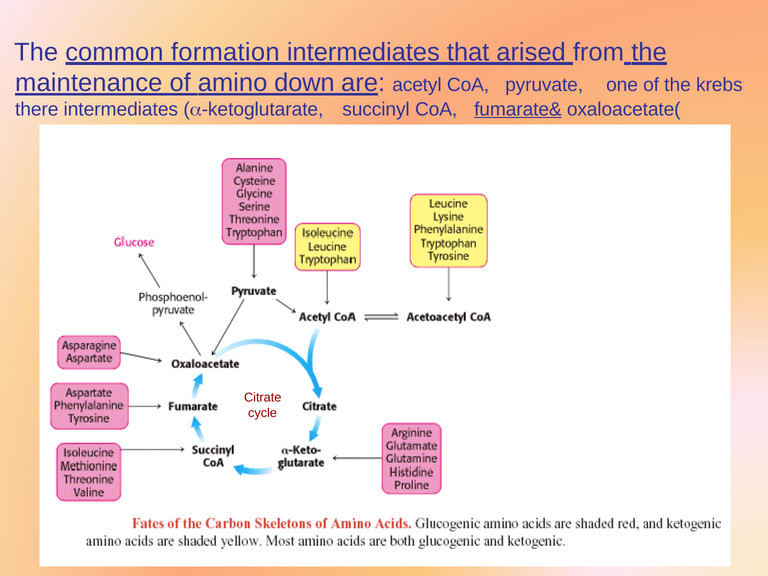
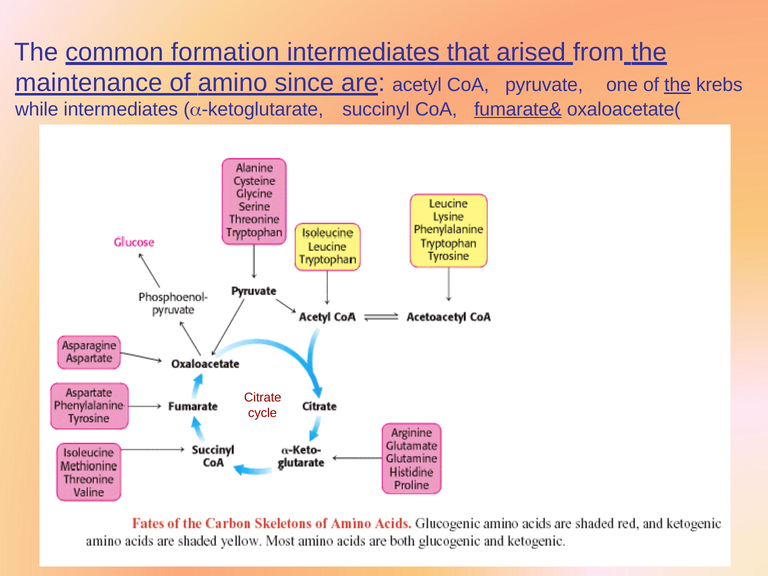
down: down -> since
the at (678, 85) underline: none -> present
there: there -> while
